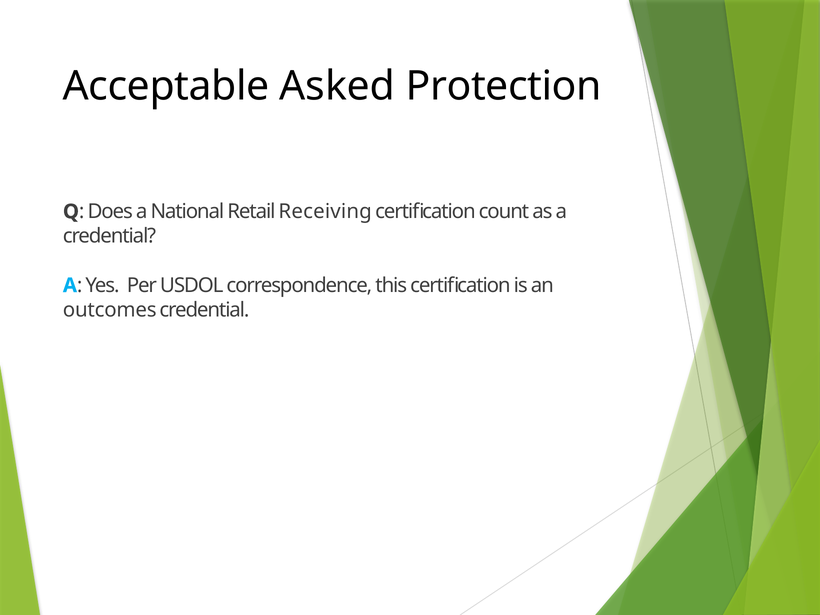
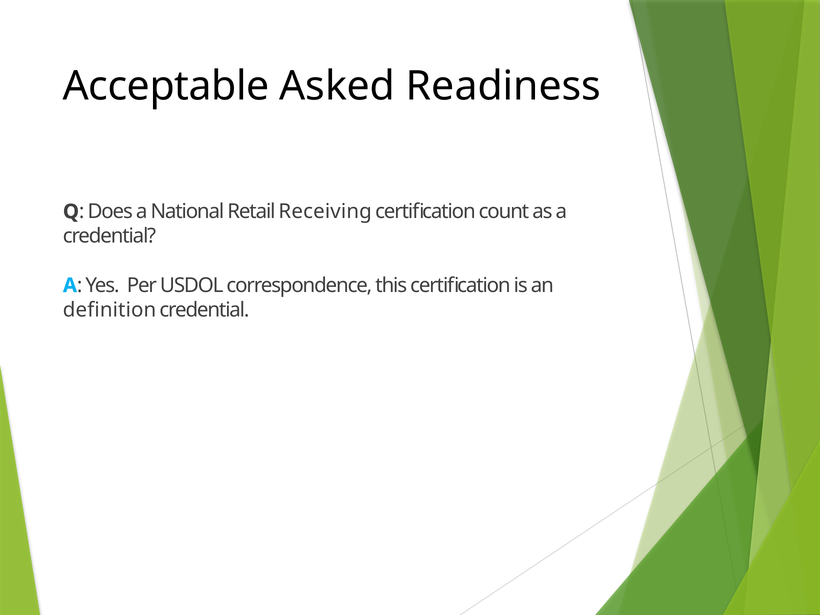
Protection: Protection -> Readiness
outcomes: outcomes -> definition
